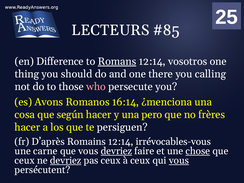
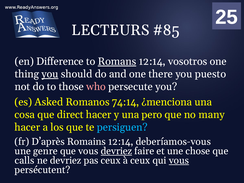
you at (50, 74) underline: none -> present
calling: calling -> puesto
Avons: Avons -> Asked
16:14: 16:14 -> 74:14
según: según -> direct
frères: frères -> many
persiguen colour: white -> light blue
irrévocables-vous: irrévocables-vous -> deberíamos-vous
carne: carne -> genre
chose underline: present -> none
ceux at (25, 160): ceux -> calls
devriez at (66, 160) underline: present -> none
